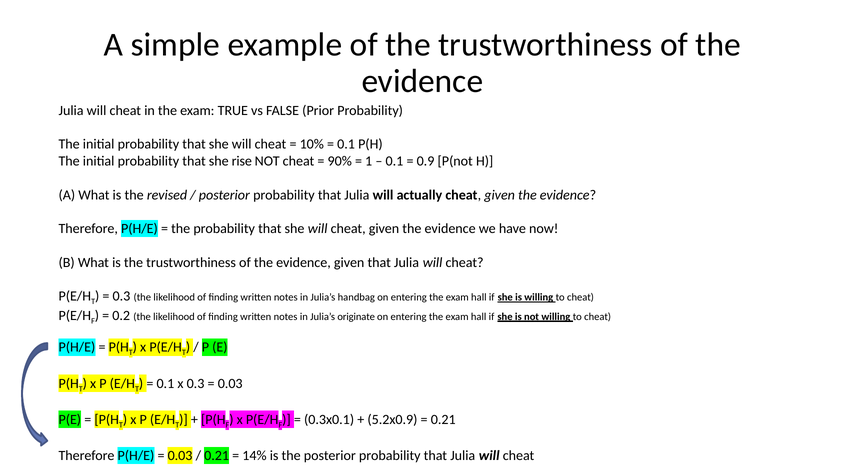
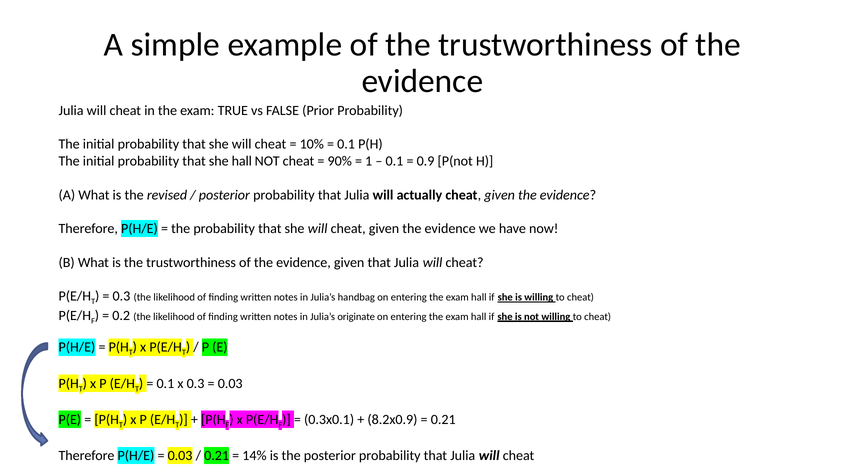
she rise: rise -> hall
5.2x0.9: 5.2x0.9 -> 8.2x0.9
